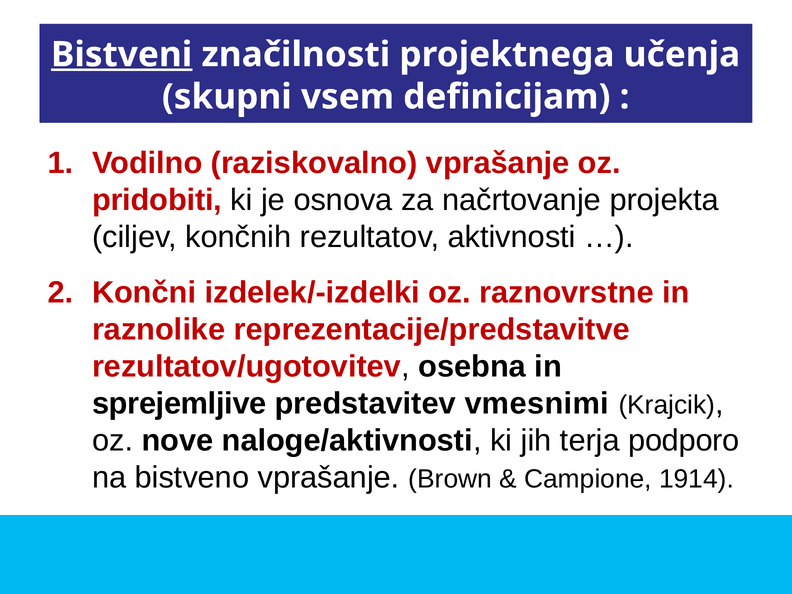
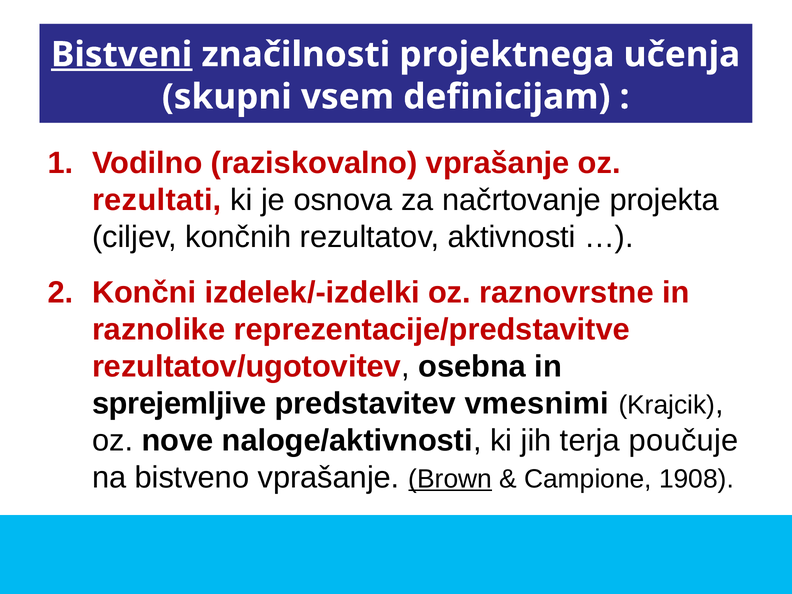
pridobiti: pridobiti -> rezultati
podporo: podporo -> poučuje
Brown underline: none -> present
1914: 1914 -> 1908
